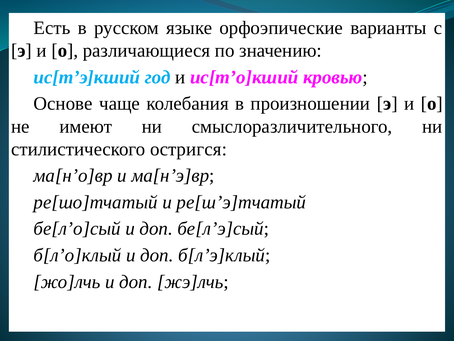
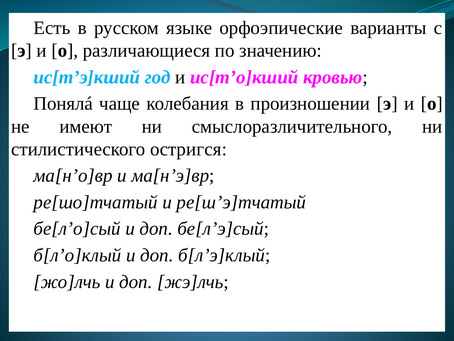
Основе: Основе -> Понялá
